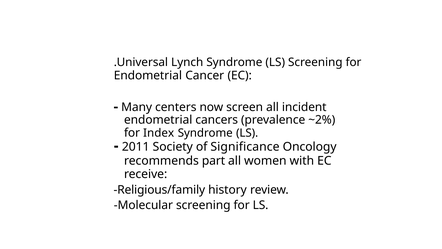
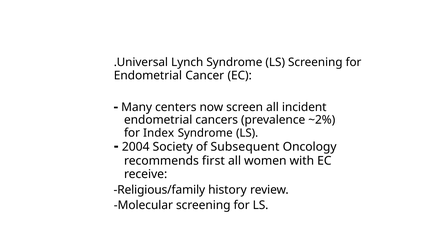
2011: 2011 -> 2004
Significance: Significance -> Subsequent
part: part -> first
